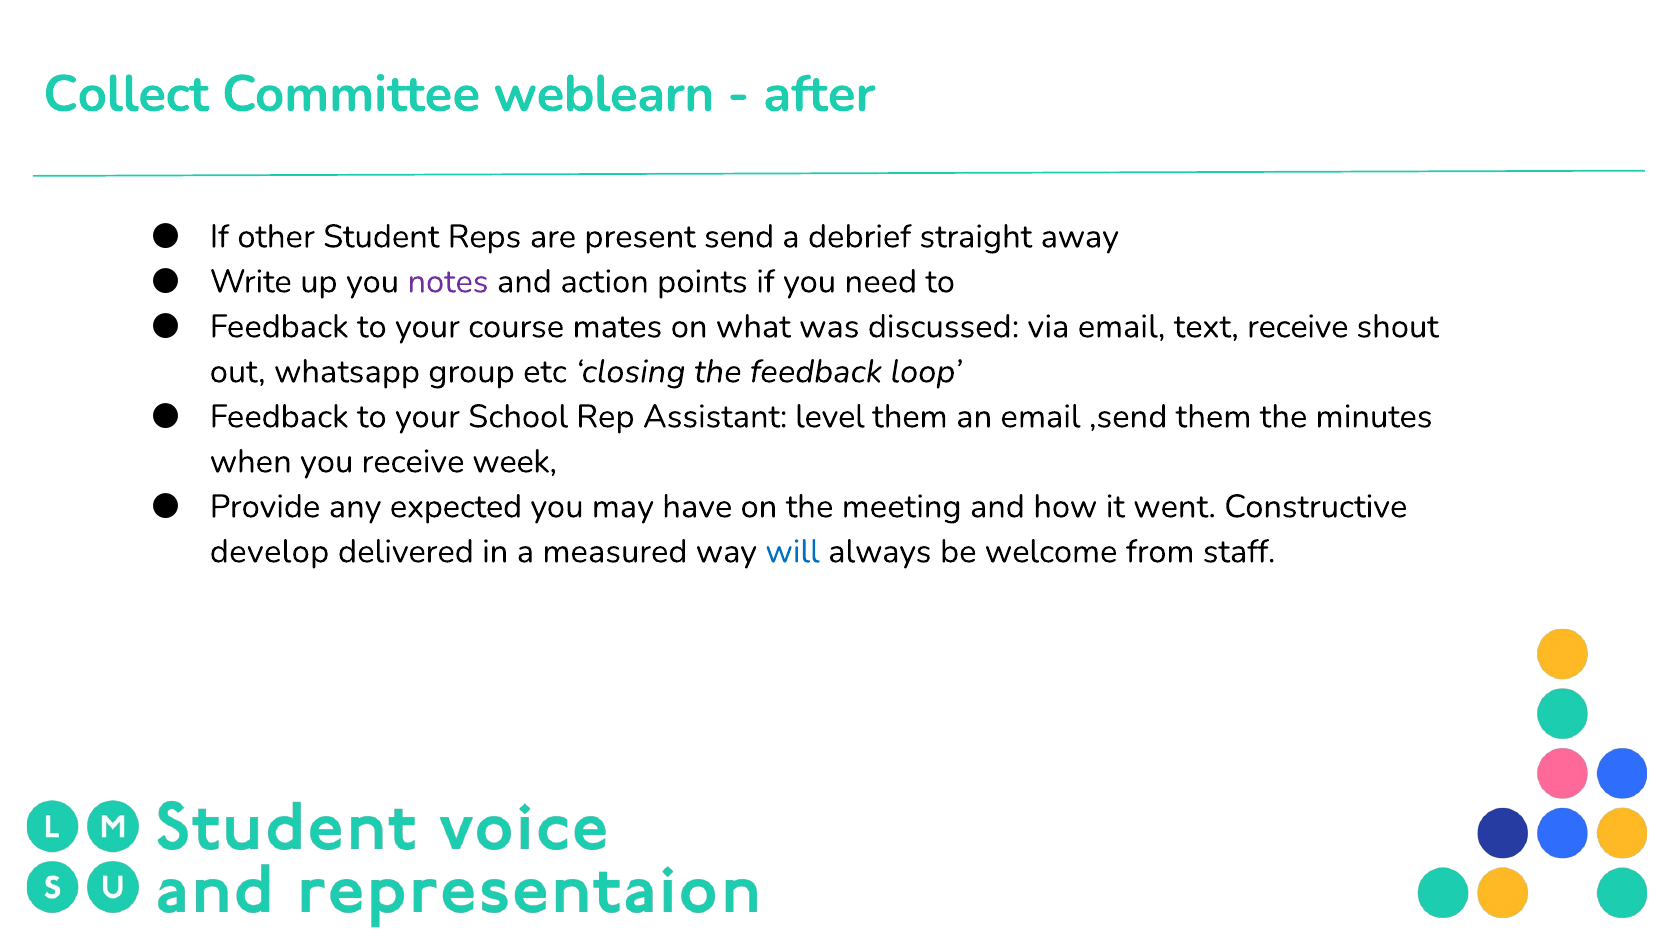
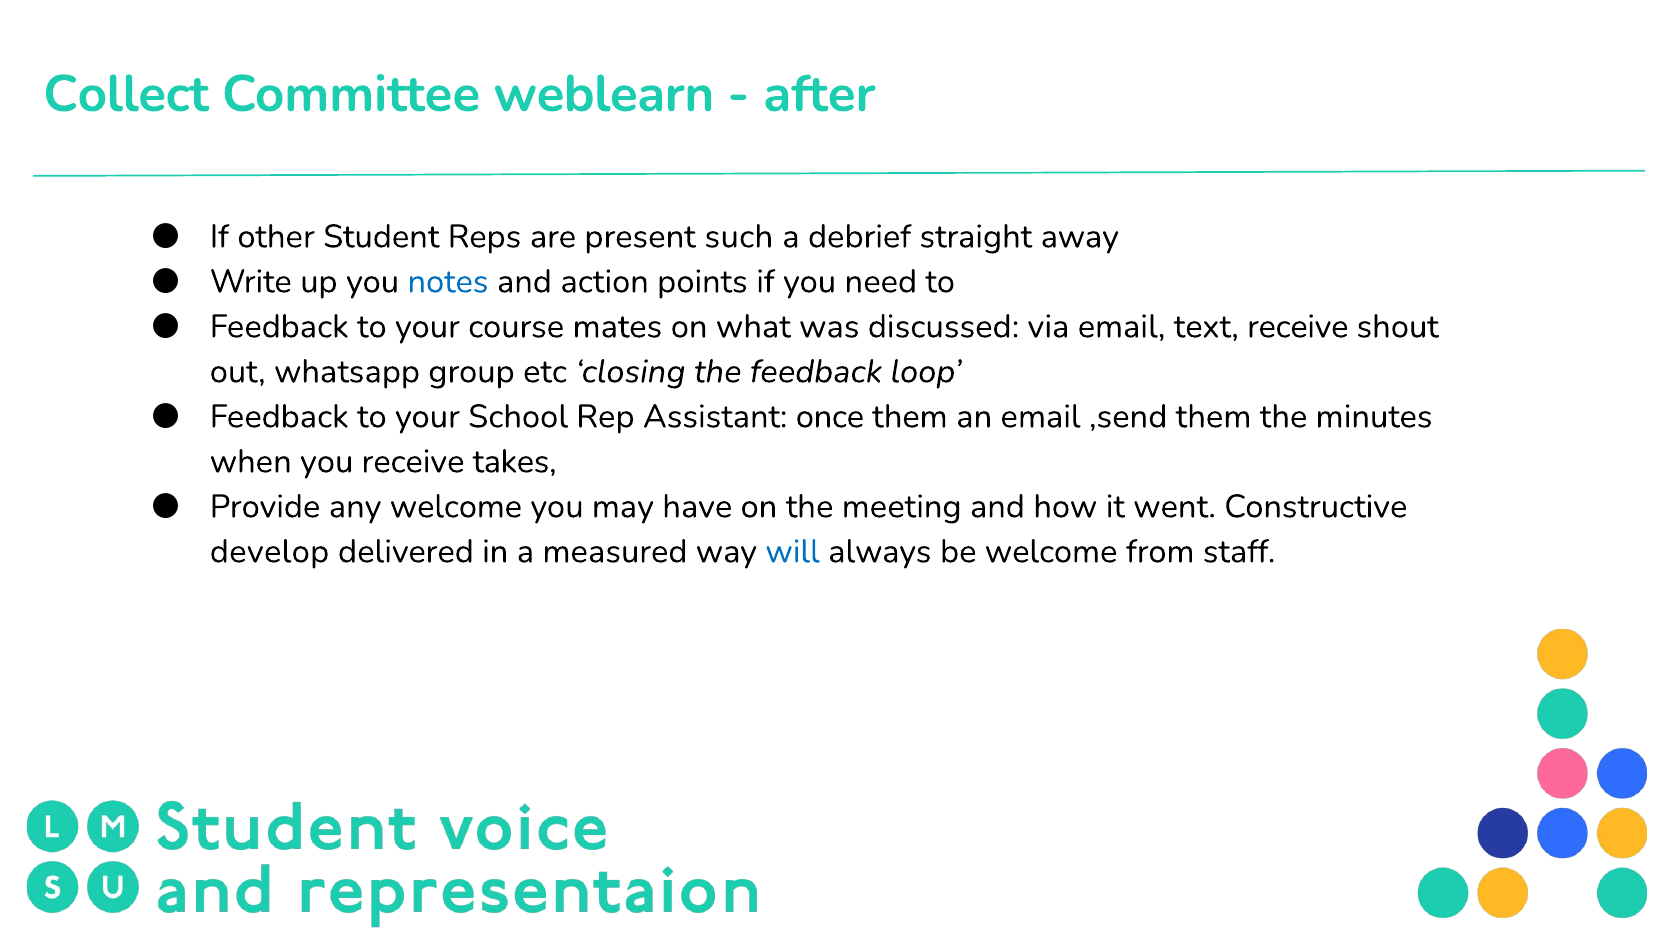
send: send -> such
notes colour: purple -> blue
level: level -> once
week: week -> takes
any expected: expected -> welcome
